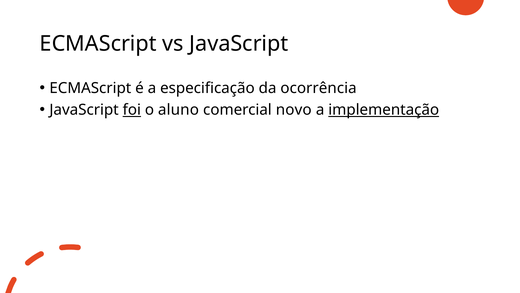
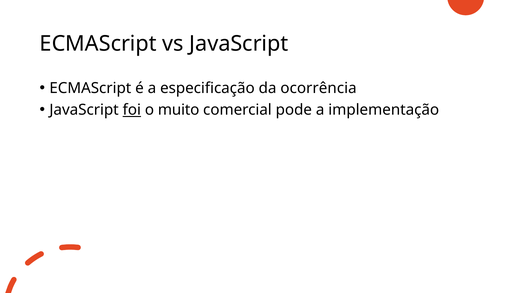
aluno: aluno -> muito
novo: novo -> pode
implementação underline: present -> none
